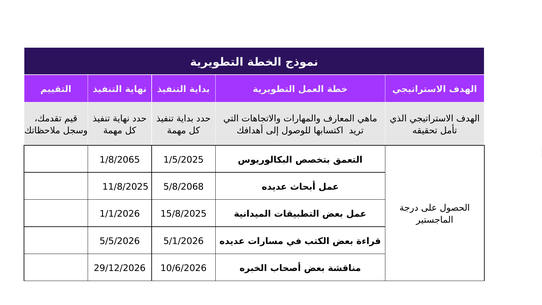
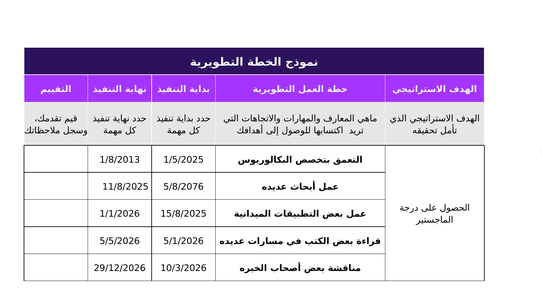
1/8/2065: 1/8/2065 -> 1/8/2013
5/8/2068: 5/8/2068 -> 5/8/2076
10/6/2026: 10/6/2026 -> 10/3/2026
